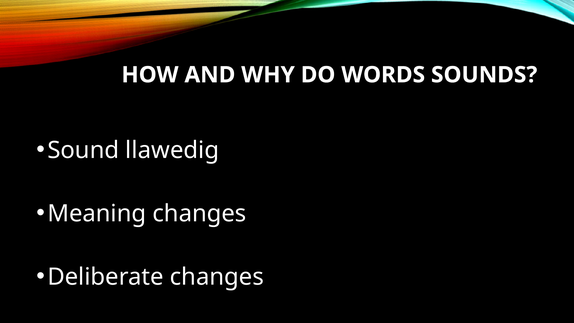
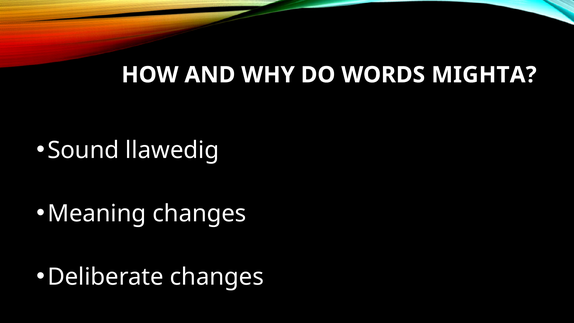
SOUNDS: SOUNDS -> MIGHTA
